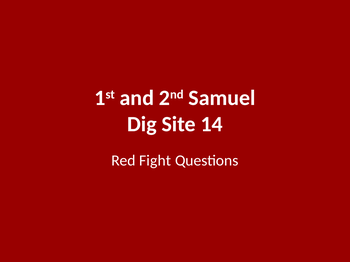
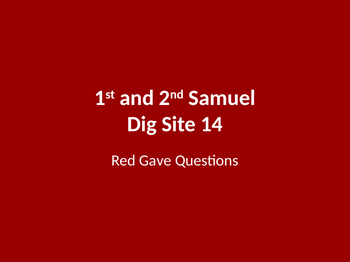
Fight: Fight -> Gave
